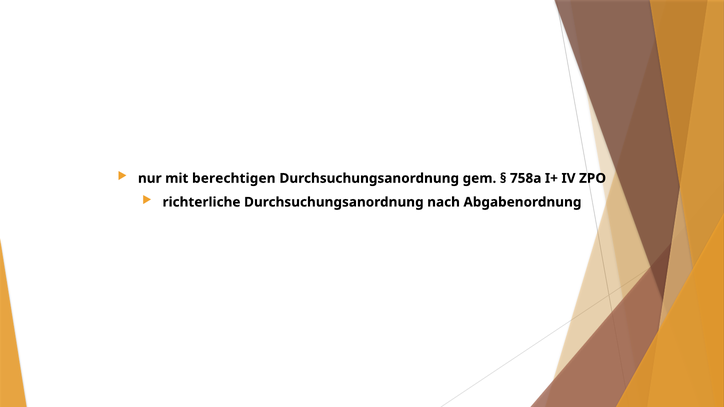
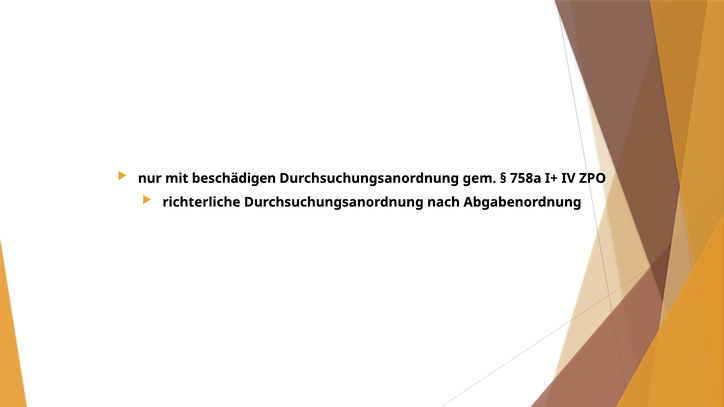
berechtigen: berechtigen -> beschädigen
